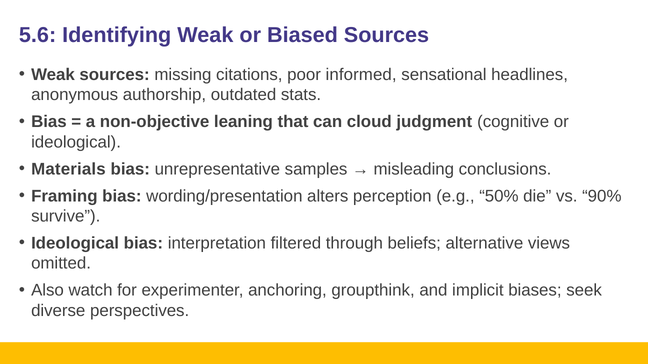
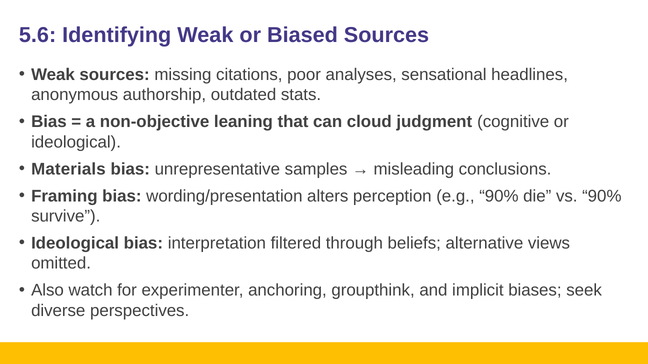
informed: informed -> analyses
e.g 50%: 50% -> 90%
